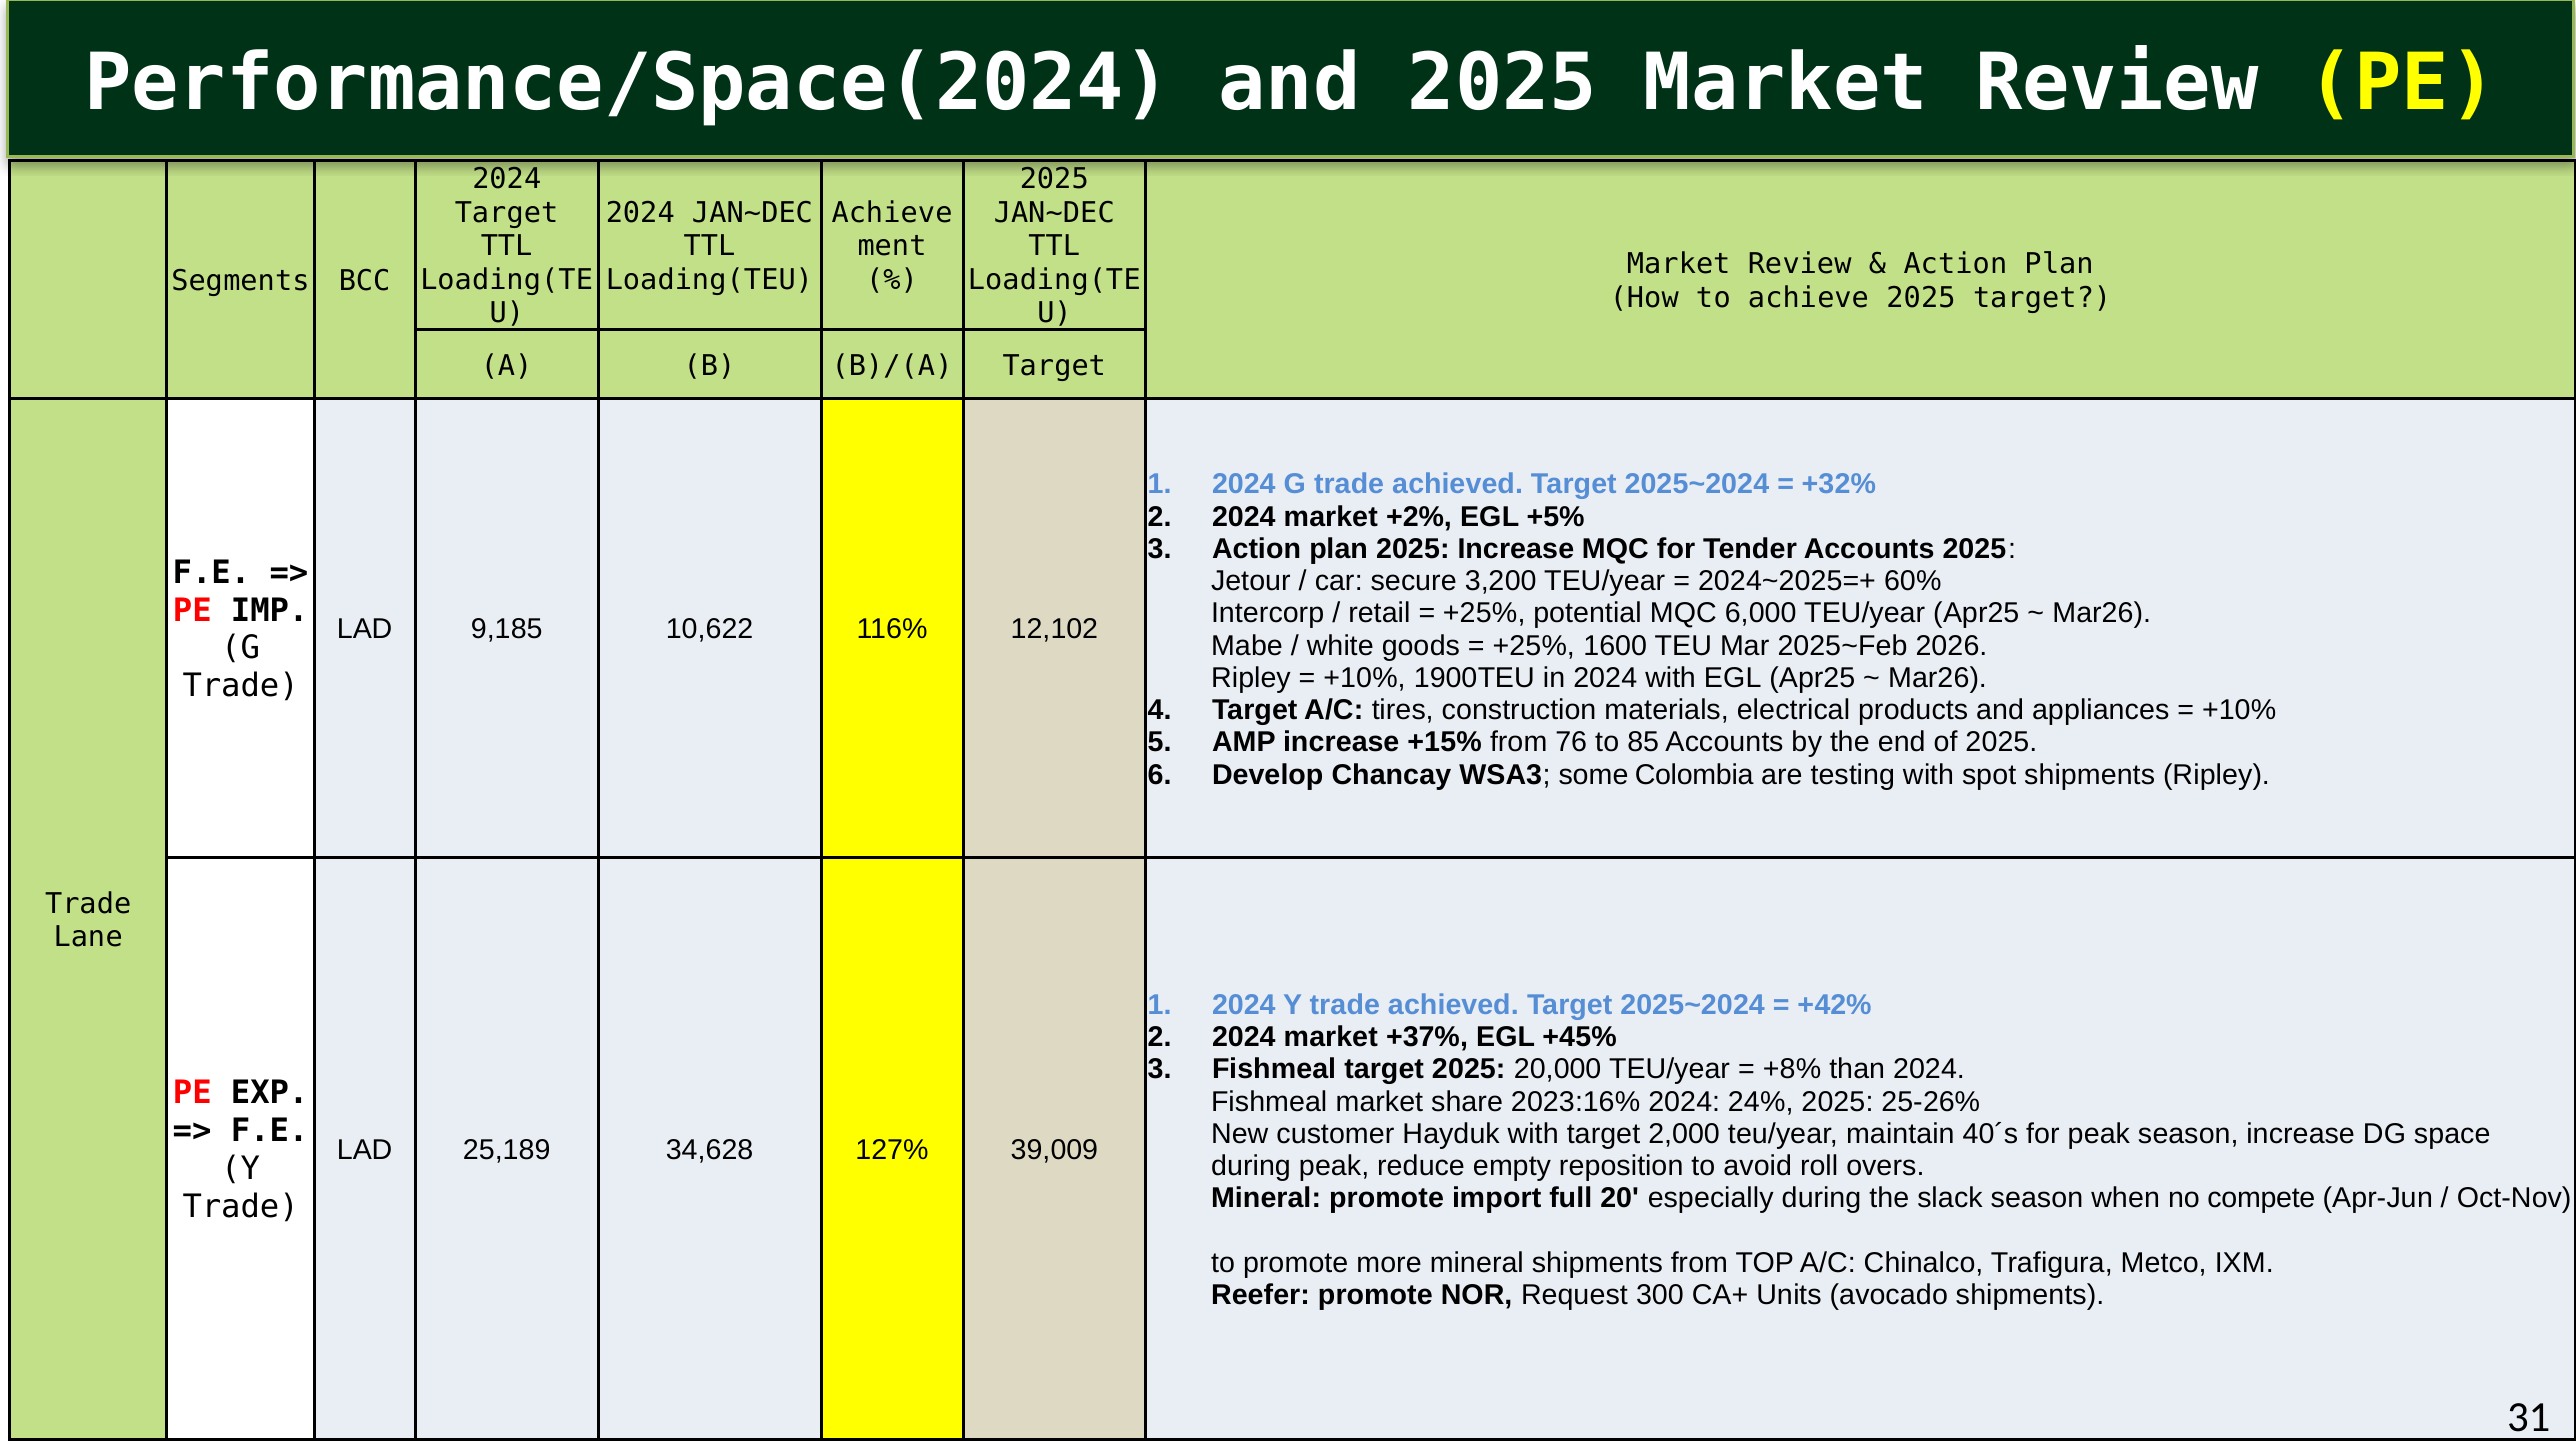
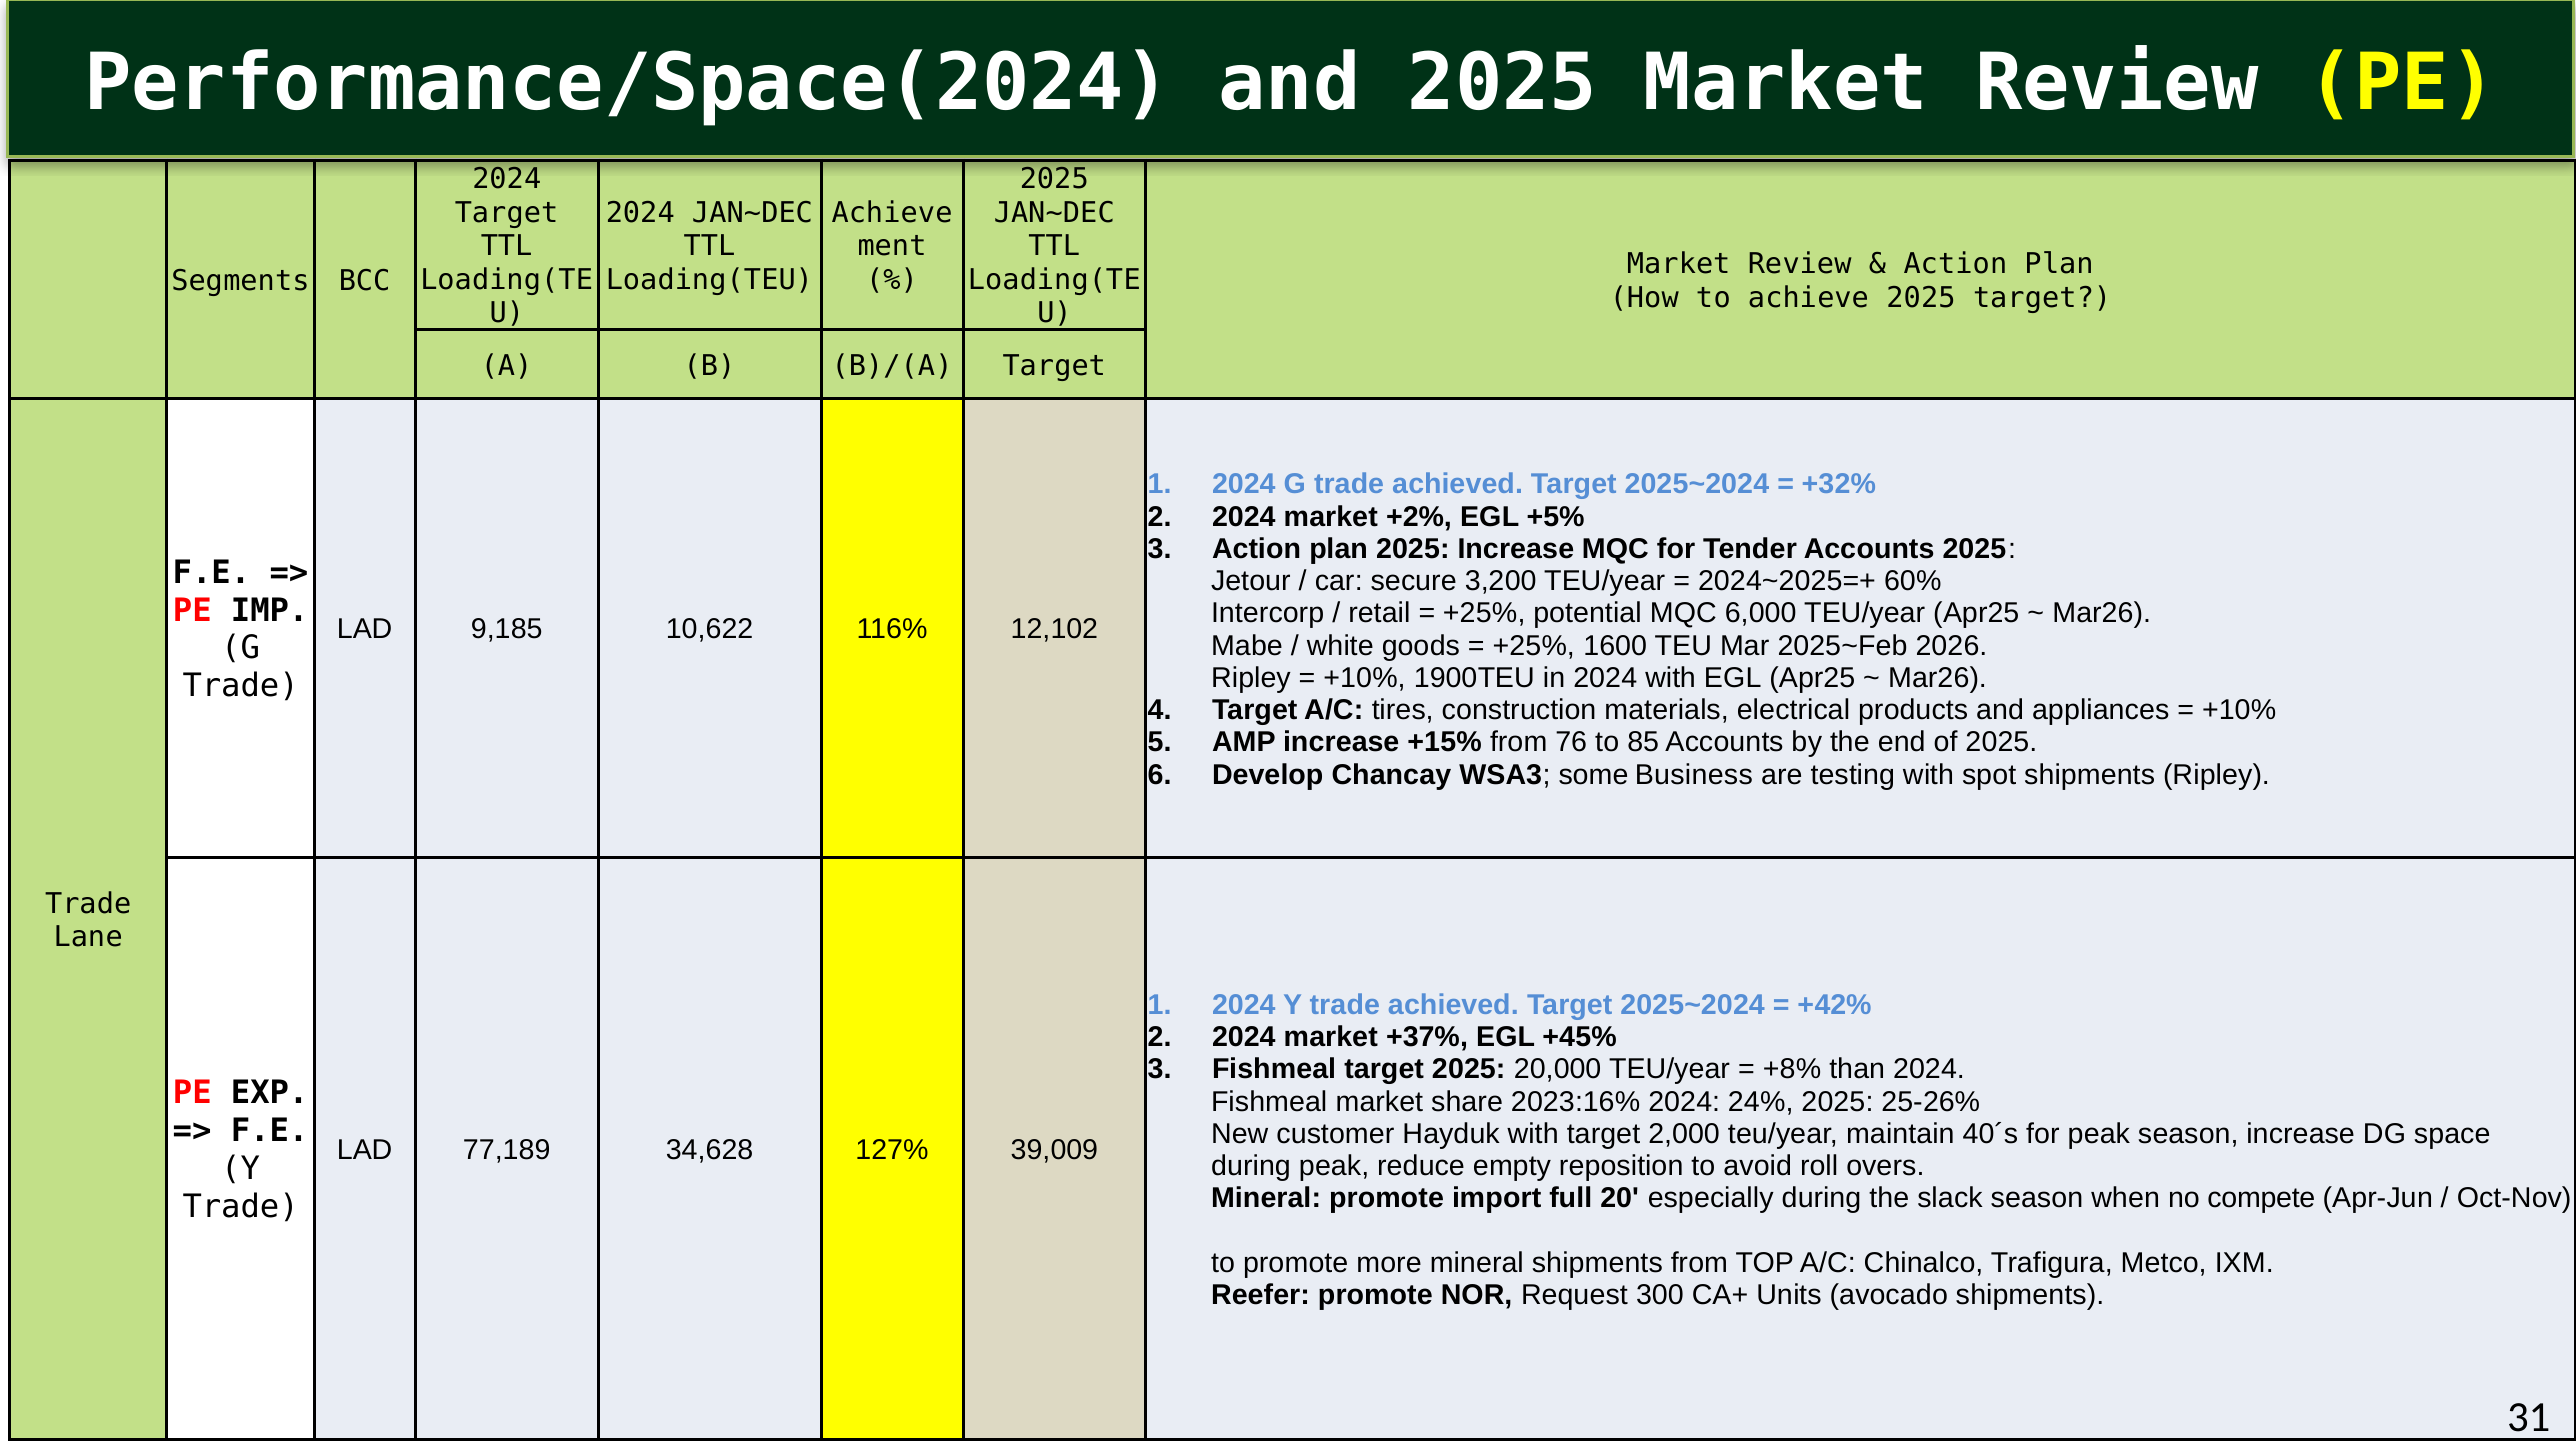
Colombia: Colombia -> Business
25,189: 25,189 -> 77,189
